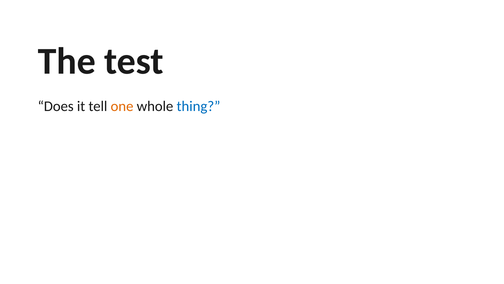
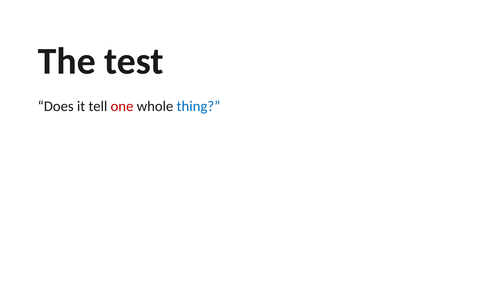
one colour: orange -> red
